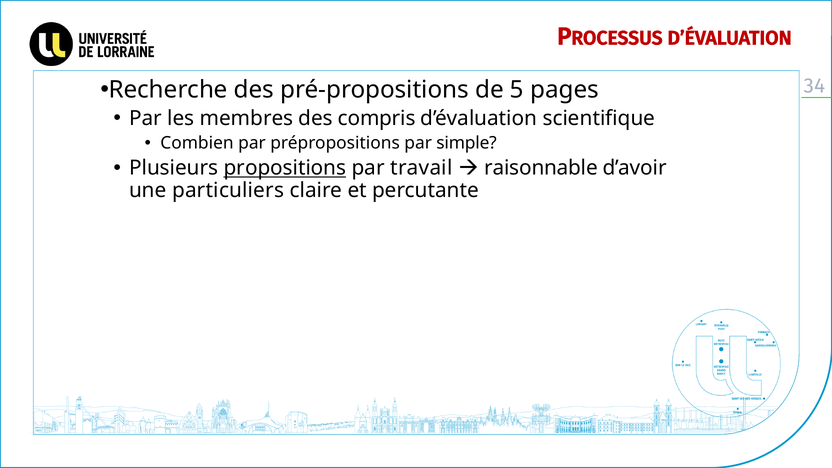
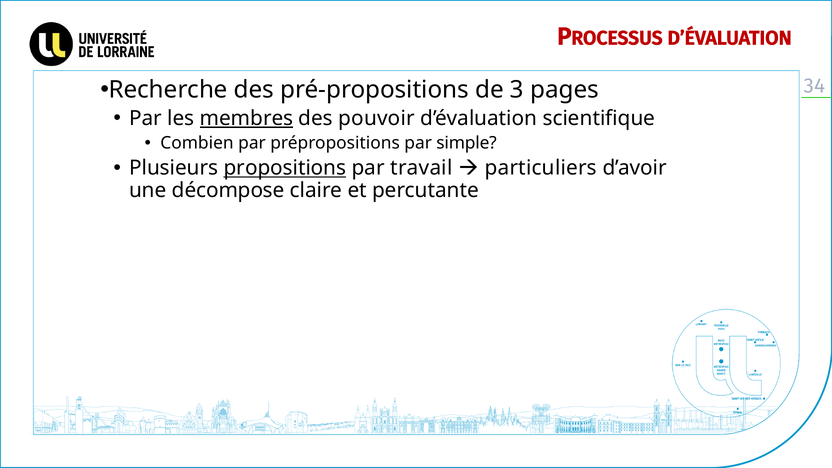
5: 5 -> 3
membres underline: none -> present
compris: compris -> pouvoir
raisonnable: raisonnable -> particuliers
particuliers: particuliers -> décompose
